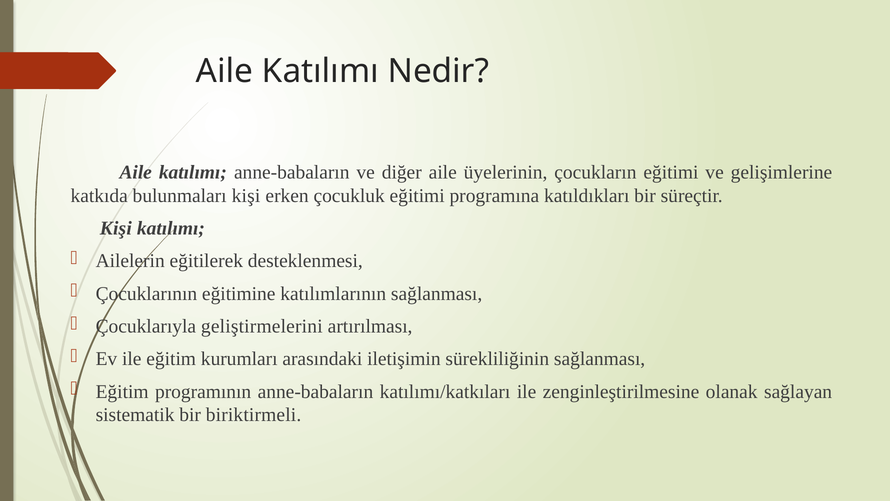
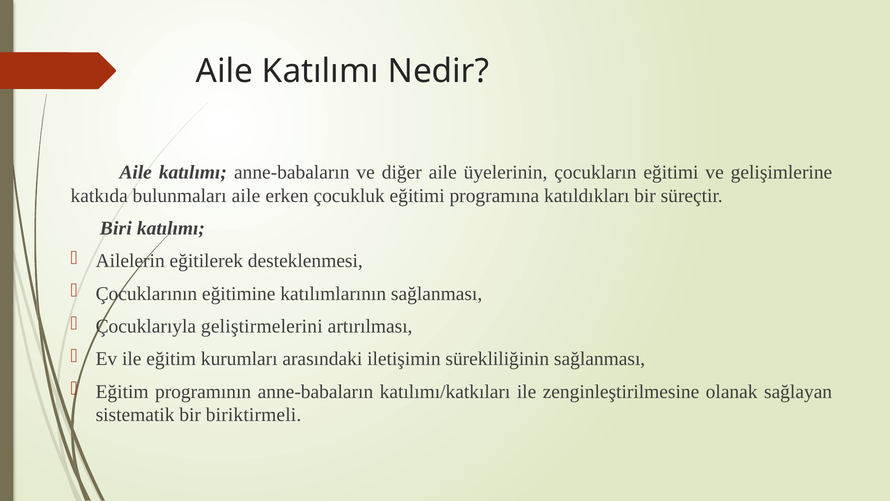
bulunmaları kişi: kişi -> aile
Kişi at (116, 228): Kişi -> Biri
